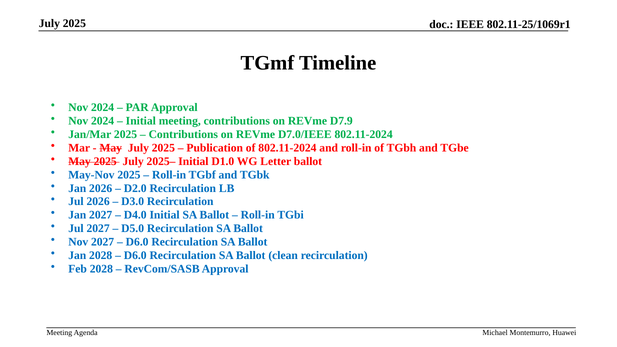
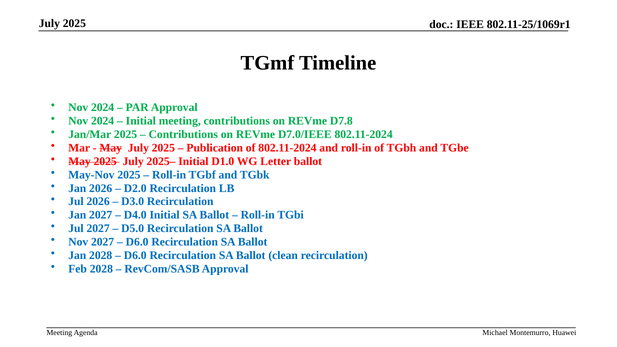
D7.9: D7.9 -> D7.8
